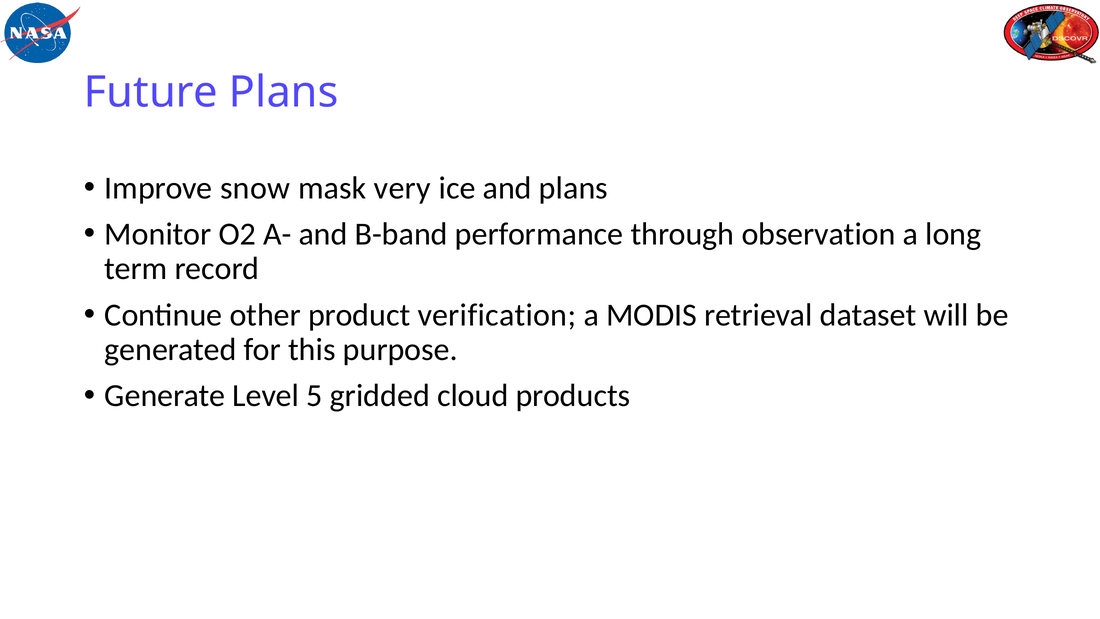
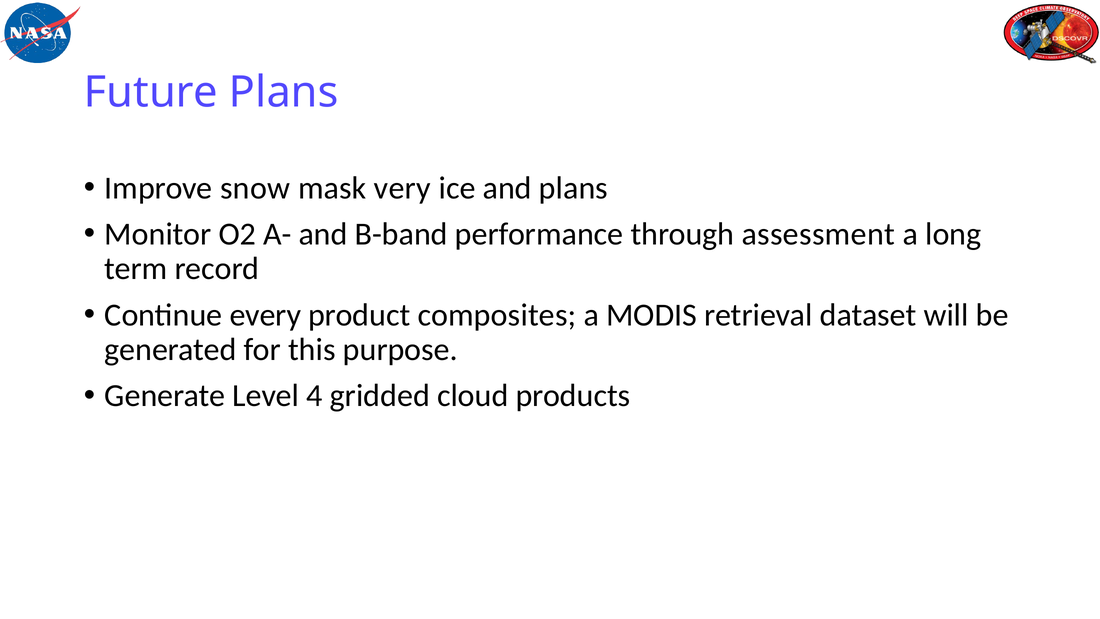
observation: observation -> assessment
other: other -> every
verification: verification -> composites
5: 5 -> 4
